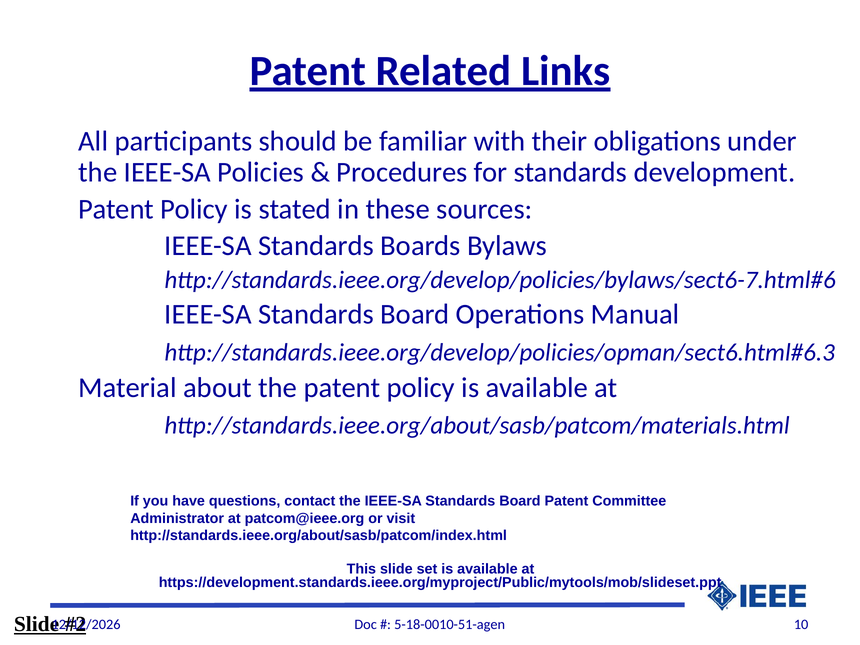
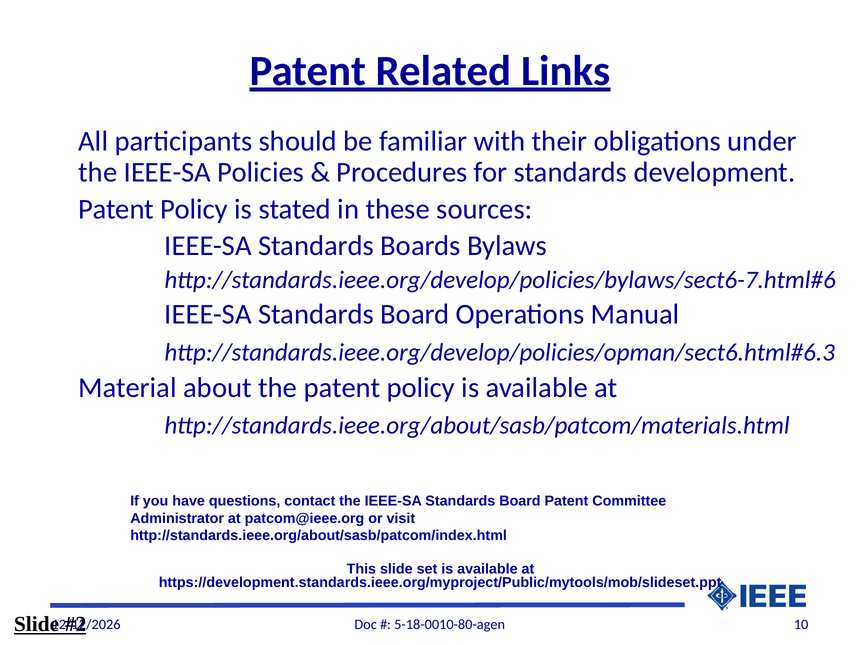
5-18-0010-51-agen: 5-18-0010-51-agen -> 5-18-0010-80-agen
